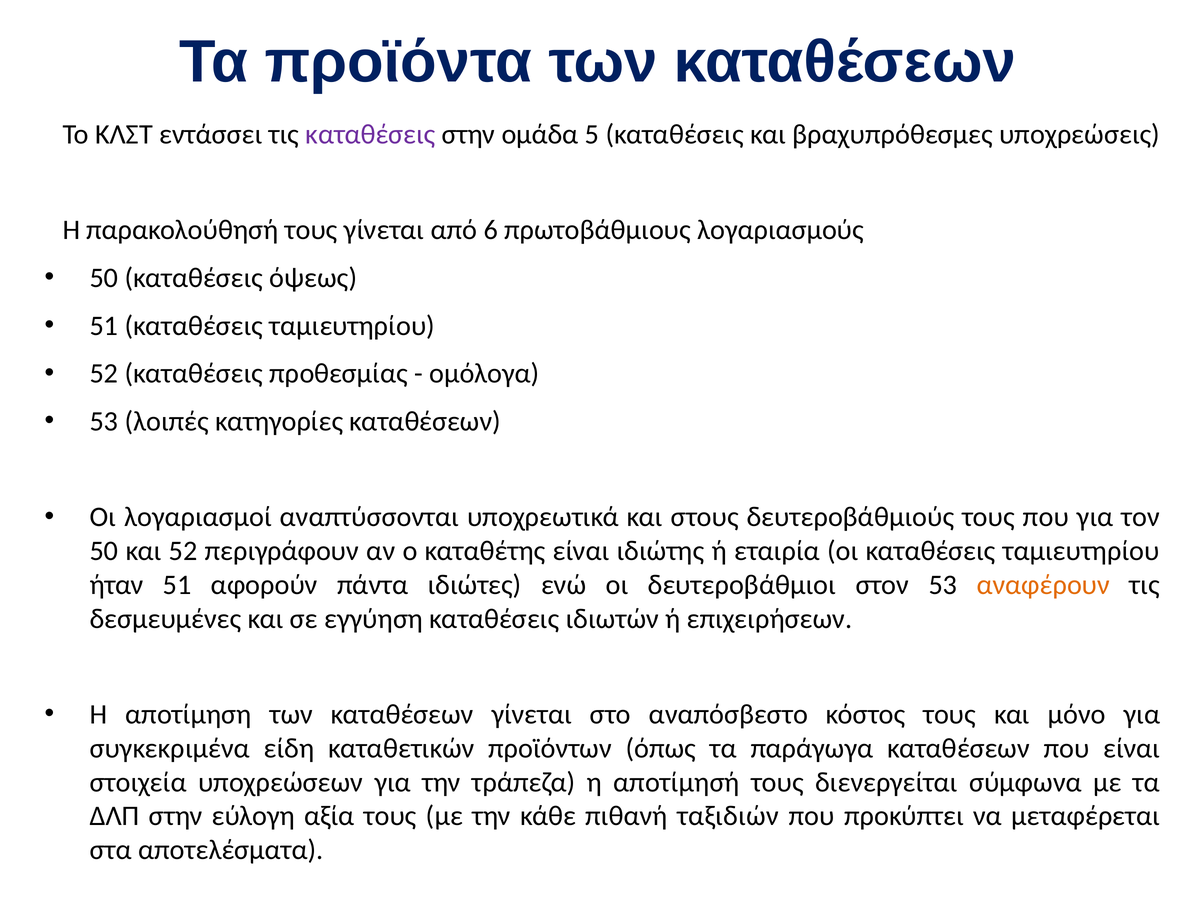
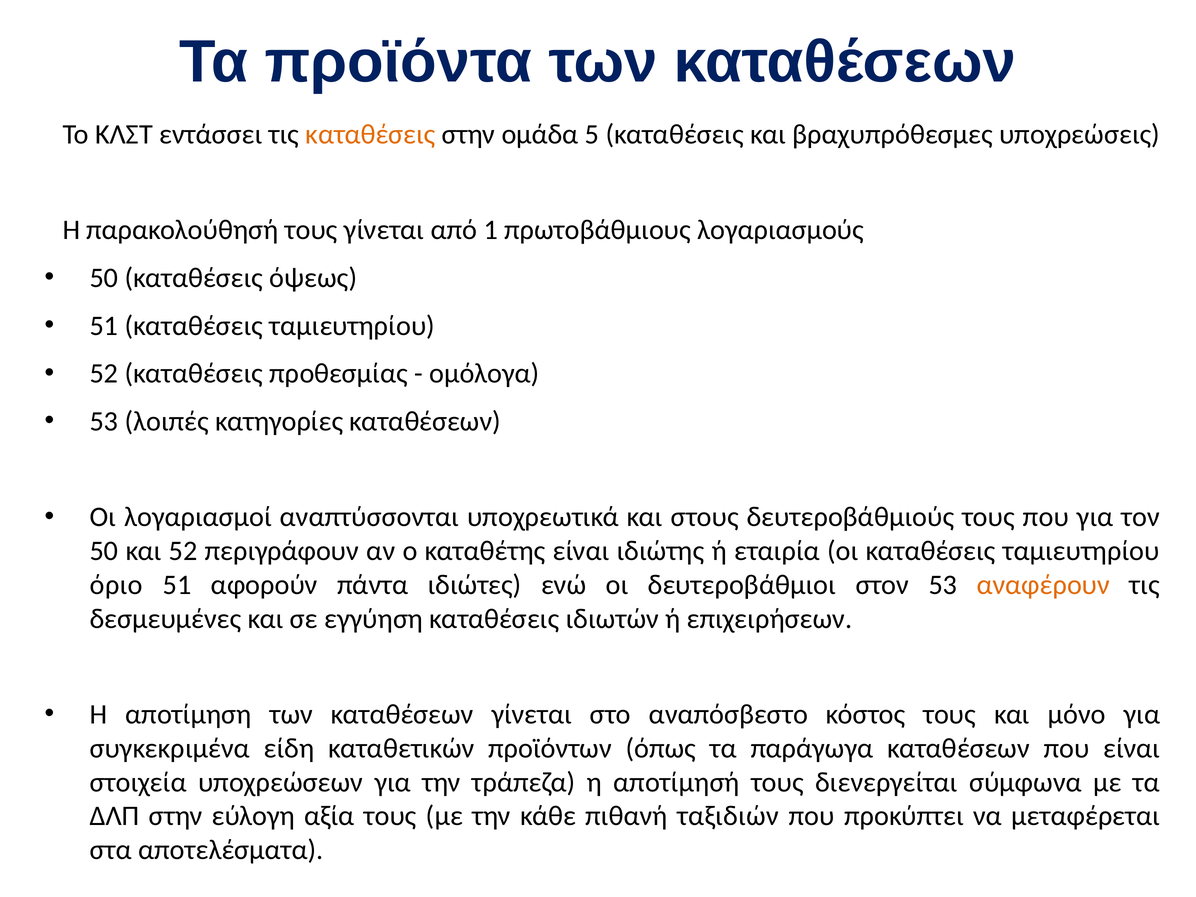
καταθέσεις at (370, 134) colour: purple -> orange
6: 6 -> 1
ήταν: ήταν -> όριο
